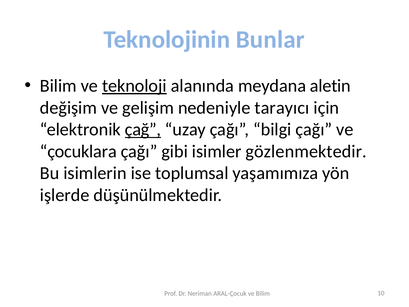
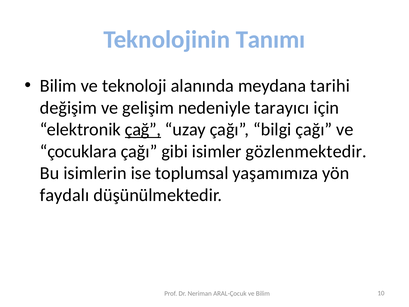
Bunlar: Bunlar -> Tanımı
teknoloji underline: present -> none
aletin: aletin -> tarihi
işlerde: işlerde -> faydalı
